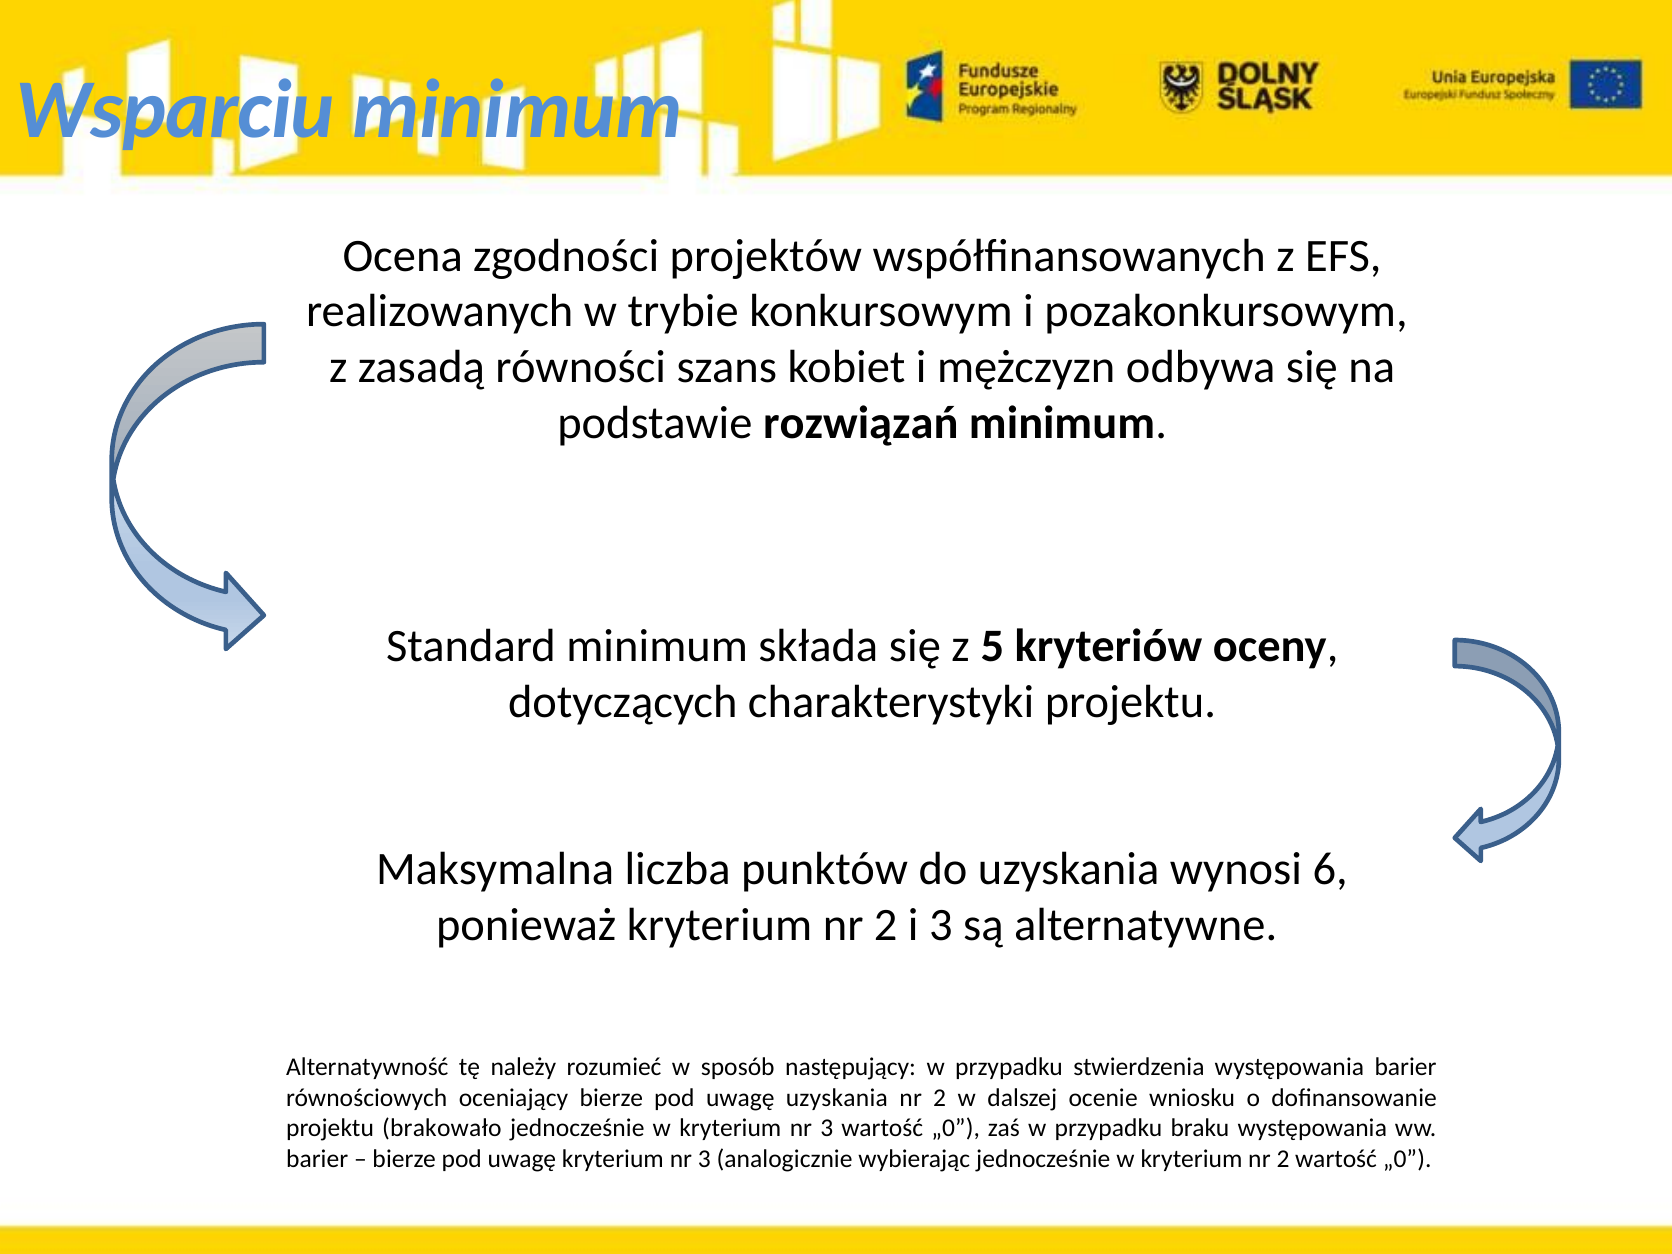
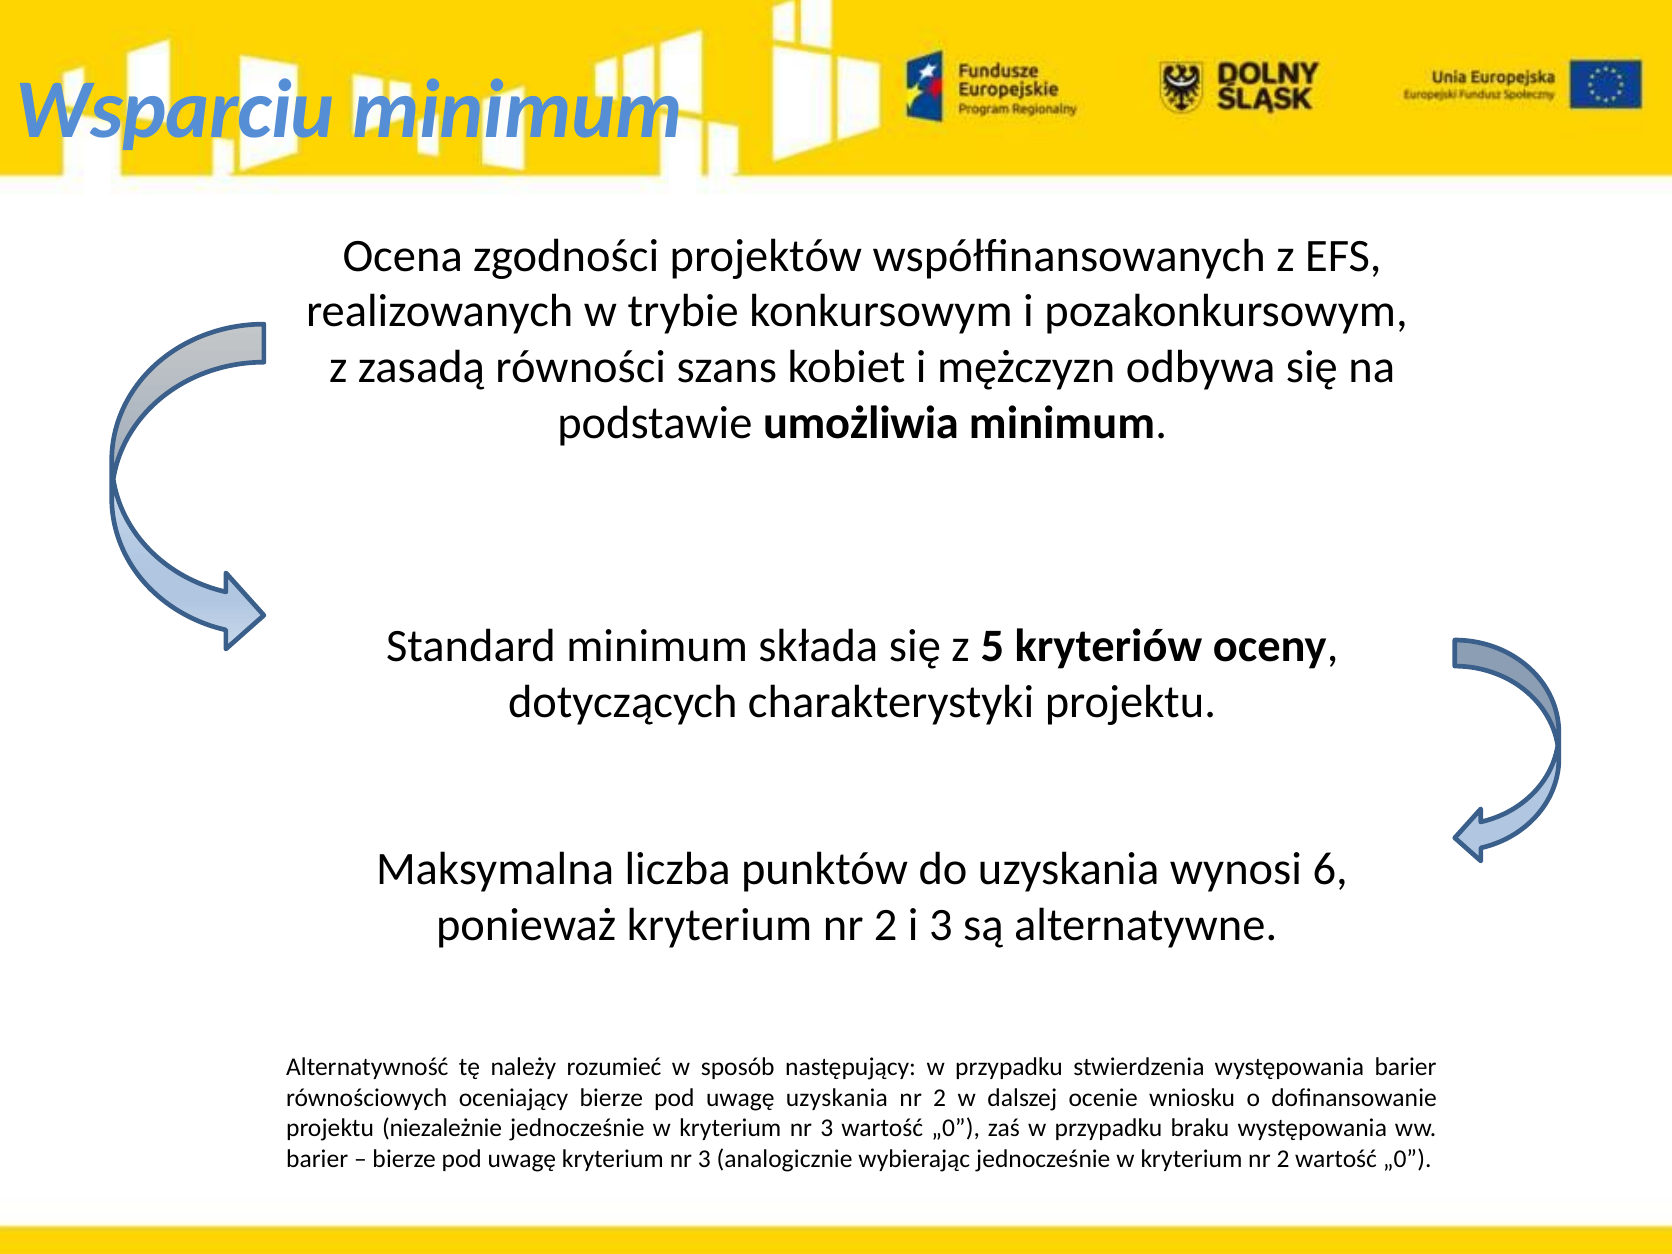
rozwiązań: rozwiązań -> umożliwia
brakowało: brakowało -> niezależnie
